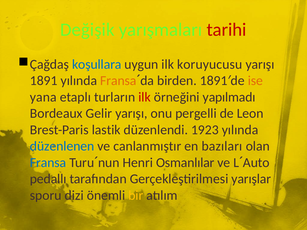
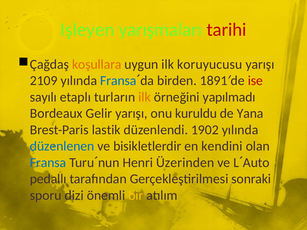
Değişik: Değişik -> Işleyen
koşullara colour: blue -> orange
1891: 1891 -> 2109
Fransa at (118, 81) colour: orange -> blue
ise colour: orange -> red
yana: yana -> sayılı
ilk at (145, 97) colour: red -> orange
pergelli: pergelli -> kuruldu
Leon: Leon -> Yana
1923: 1923 -> 1902
canlanmıştır: canlanmıştır -> bisikletlerdir
bazıları: bazıları -> kendini
Osmanlılar: Osmanlılar -> Üzerinden
yarışlar: yarışlar -> sonraki
